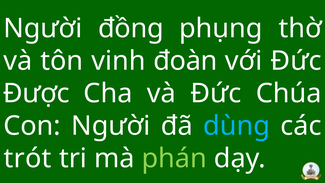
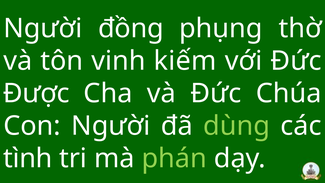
đoàn: đoàn -> kiếm
dùng colour: light blue -> light green
trót: trót -> tình
